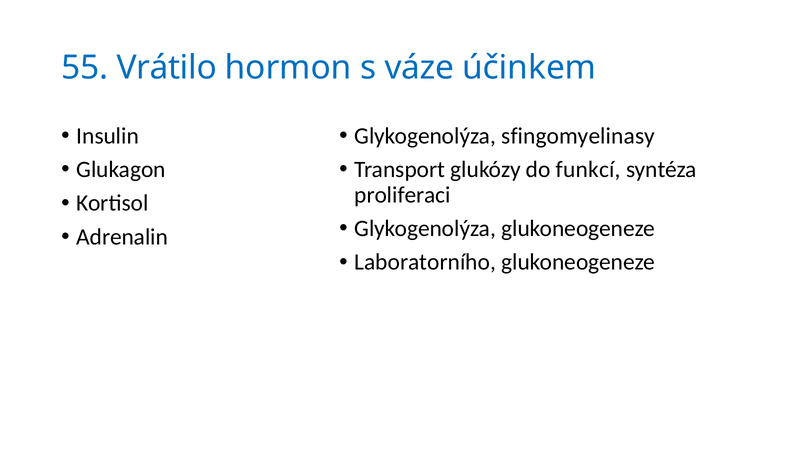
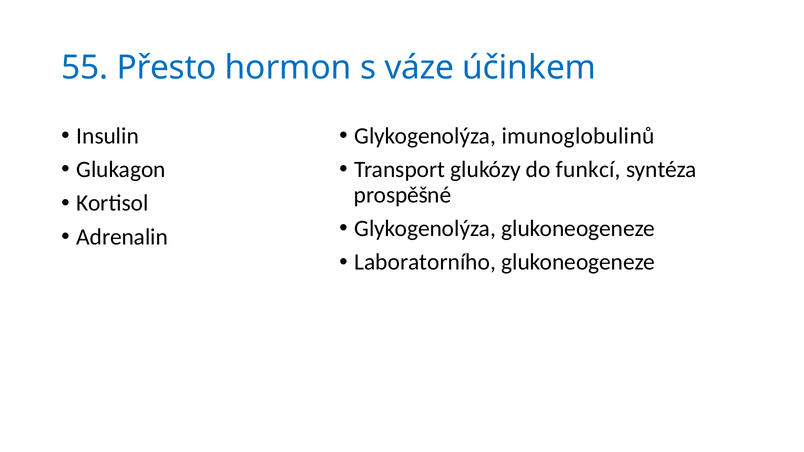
Vrátilo: Vrátilo -> Přesto
sfingomyelinasy: sfingomyelinasy -> imunoglobulinů
proliferaci: proliferaci -> prospěšné
